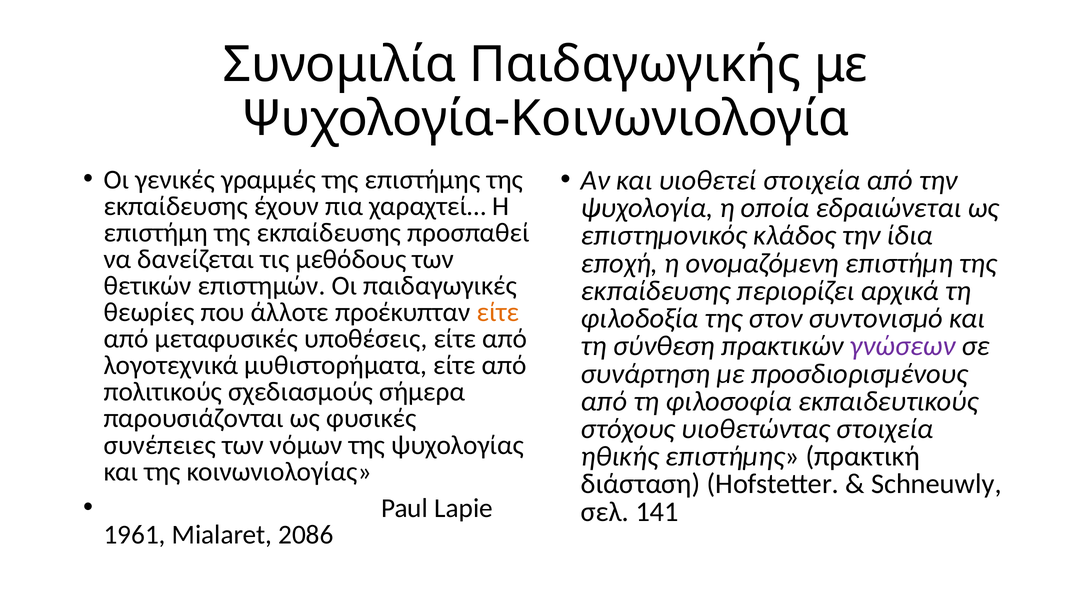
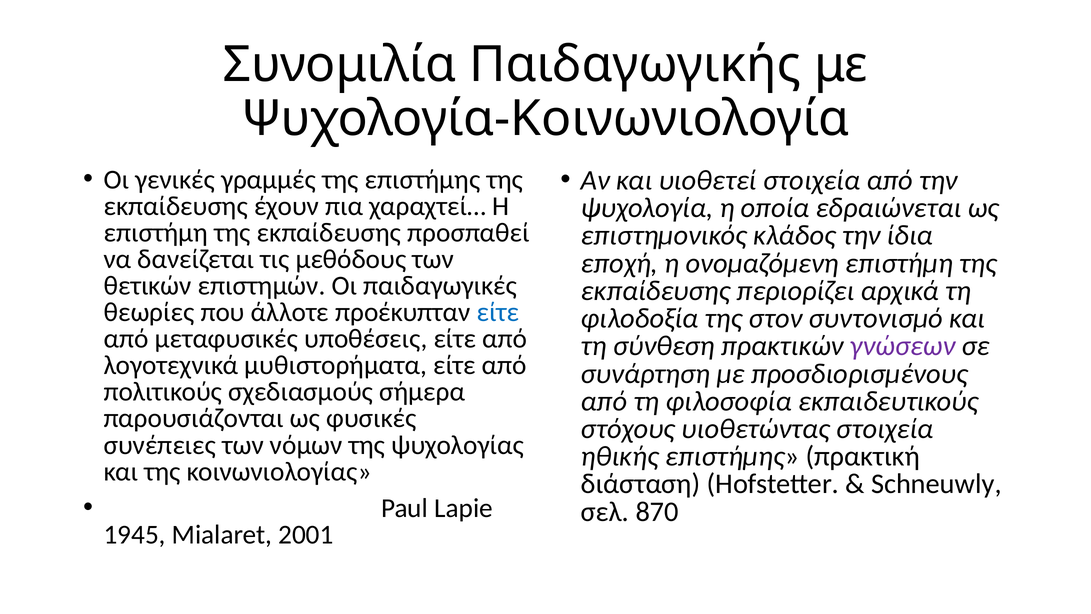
είτε at (498, 312) colour: orange -> blue
141: 141 -> 870
1961: 1961 -> 1945
2086: 2086 -> 2001
